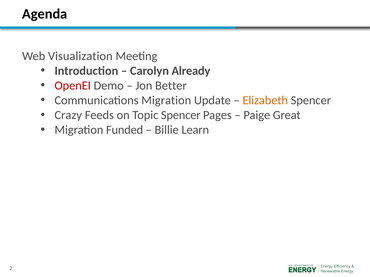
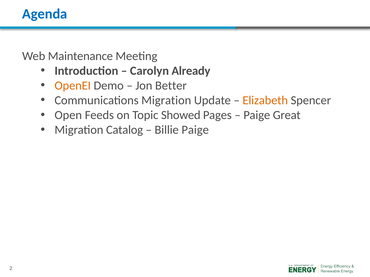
Agenda colour: black -> blue
Visualization: Visualization -> Maintenance
OpenEI colour: red -> orange
Crazy: Crazy -> Open
Topic Spencer: Spencer -> Showed
Funded: Funded -> Catalog
Billie Learn: Learn -> Paige
